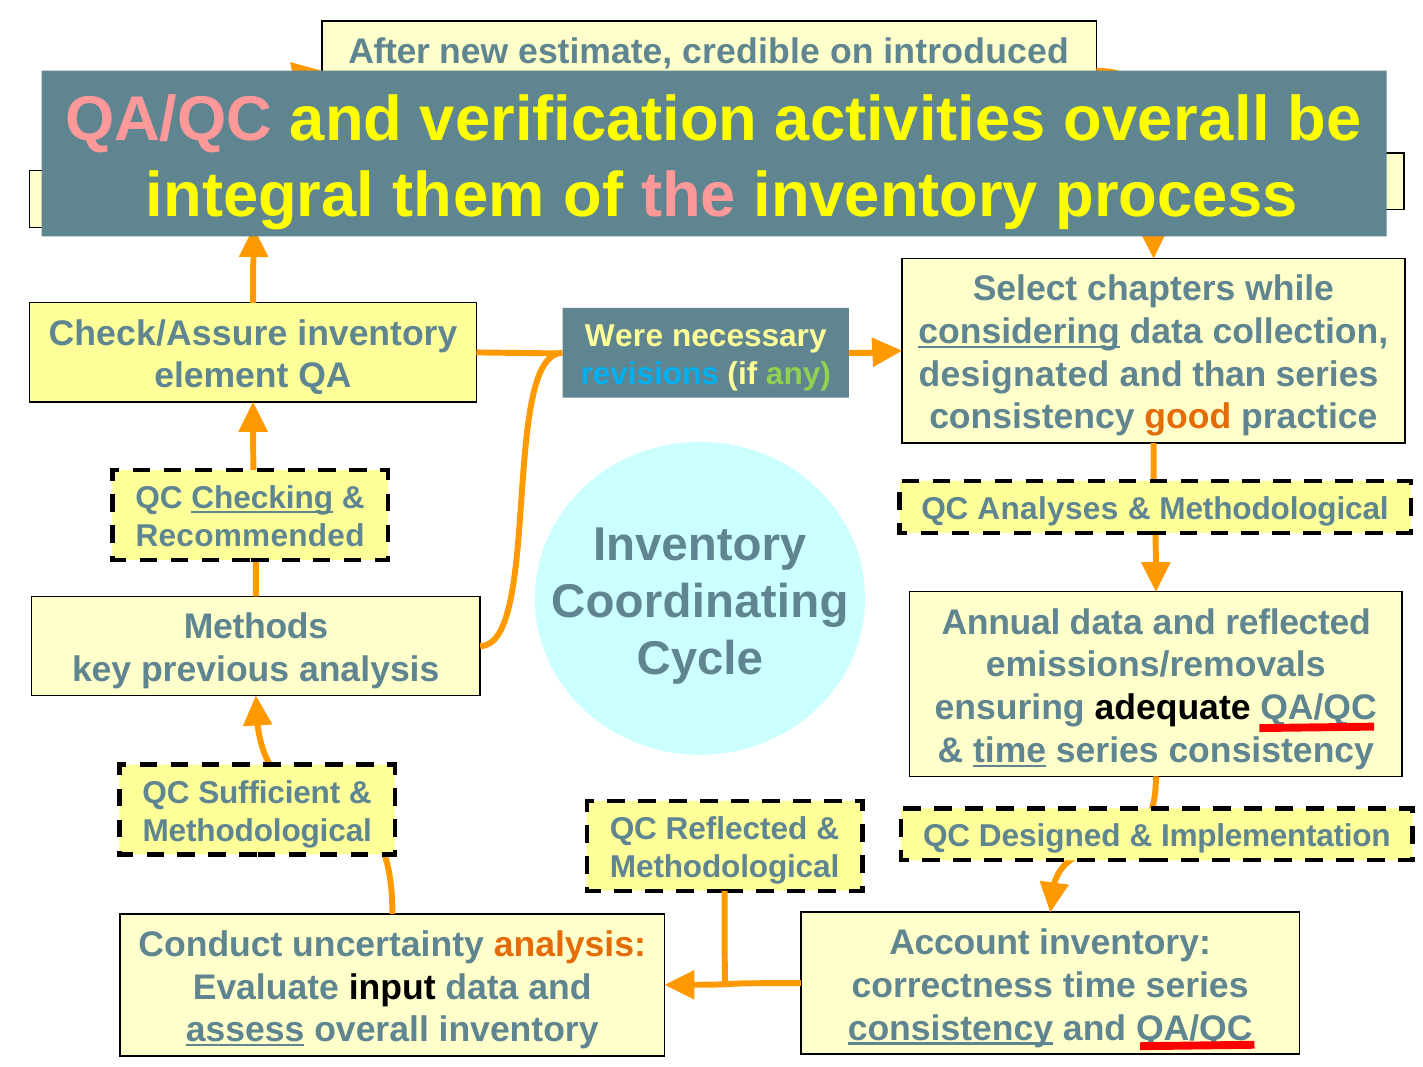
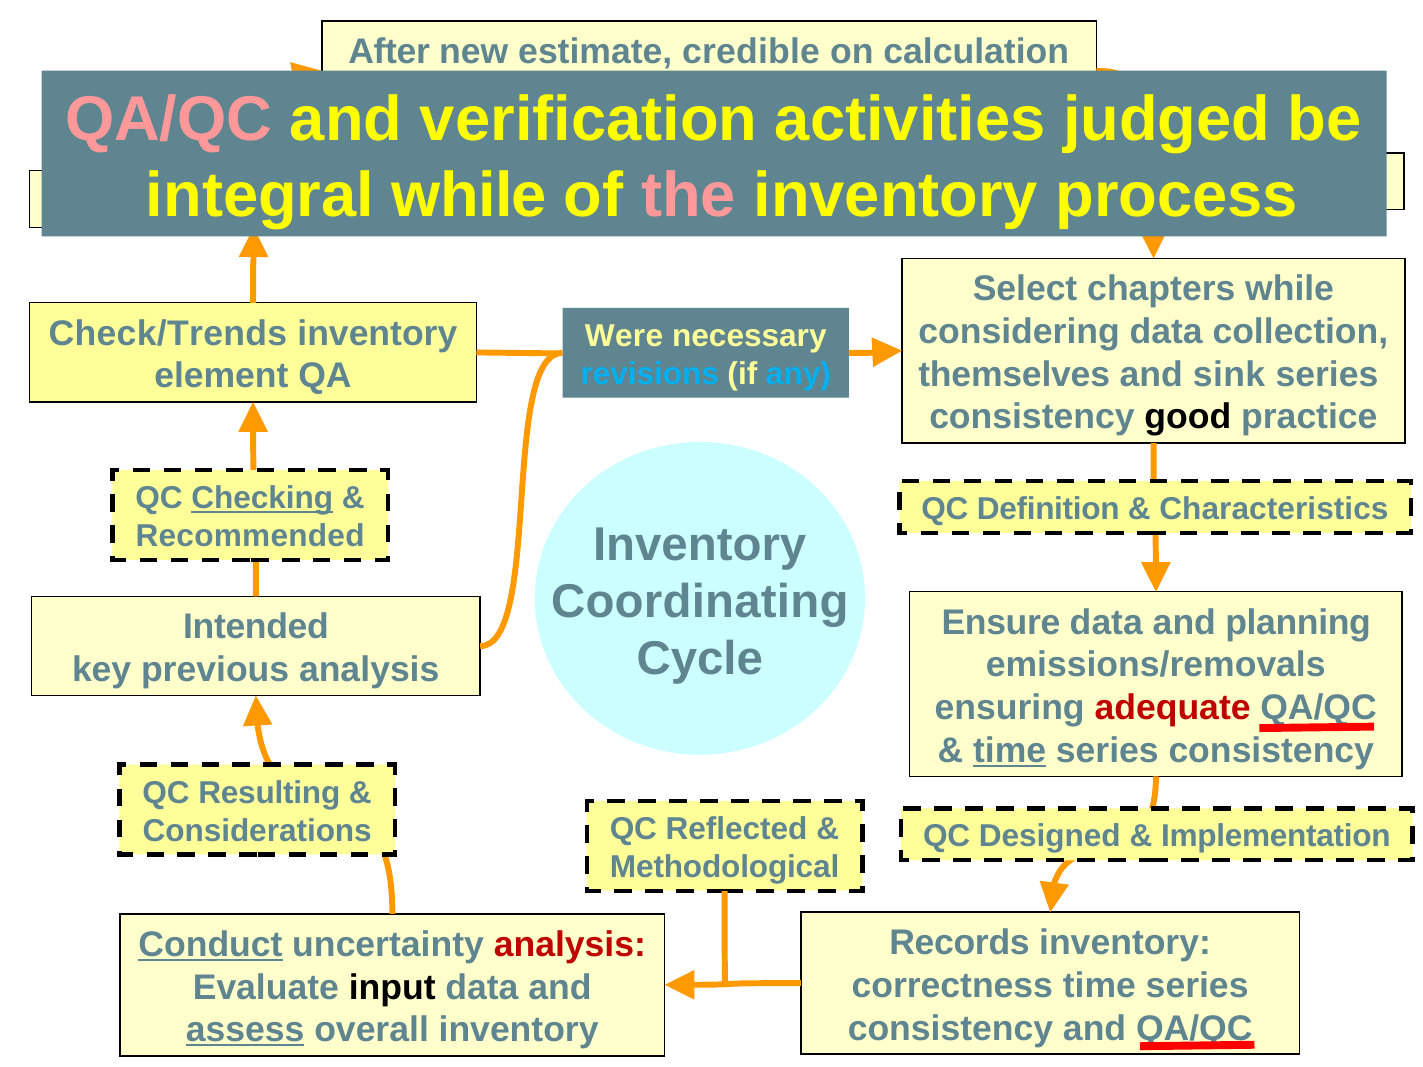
introduced: introduced -> calculation
overall at (1166, 120): overall -> judged
them at (469, 196): them -> while
considering underline: present -> none
Check/Assure: Check/Assure -> Check/Trends
designated: designated -> themselves
than: than -> sink
any colour: light green -> light blue
good colour: orange -> black
Analyses: Analyses -> Definition
Methodological at (1274, 509): Methodological -> Characteristics
Annual: Annual -> Ensure
and reflected: reflected -> planning
Methods: Methods -> Intended
adequate colour: black -> red
Sufficient: Sufficient -> Resulting
Methodological at (257, 831): Methodological -> Considerations
Account: Account -> Records
Conduct underline: none -> present
analysis at (570, 945) colour: orange -> red
consistency at (950, 1029) underline: present -> none
